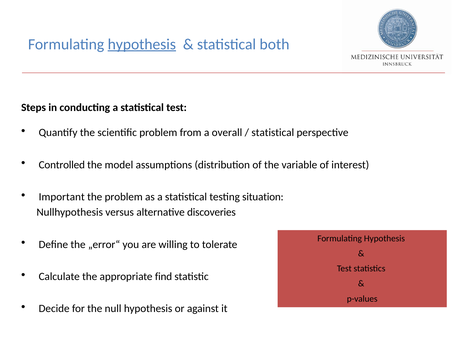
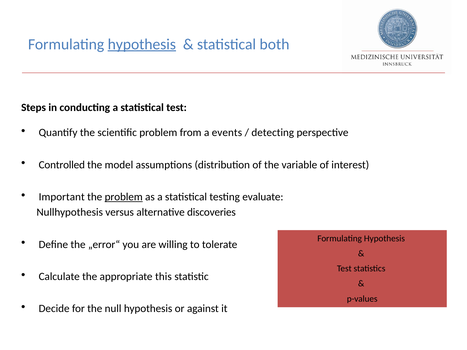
overall: overall -> events
statistical at (273, 133): statistical -> detecting
problem at (124, 197) underline: none -> present
situation: situation -> evaluate
find: find -> this
